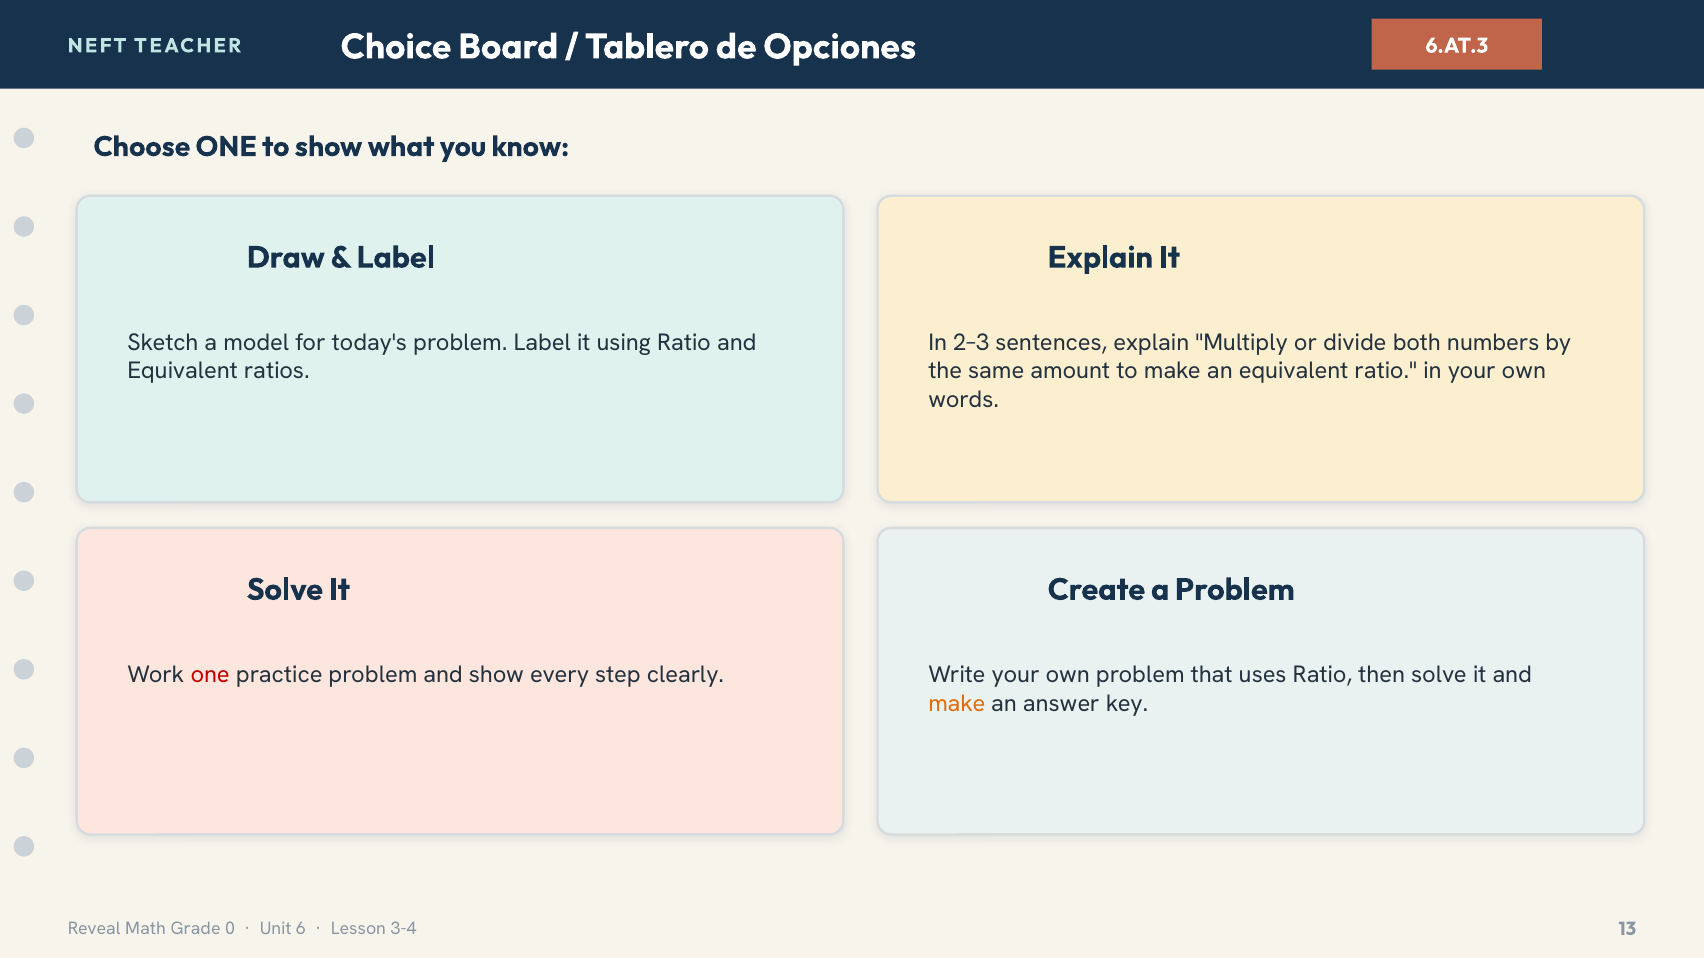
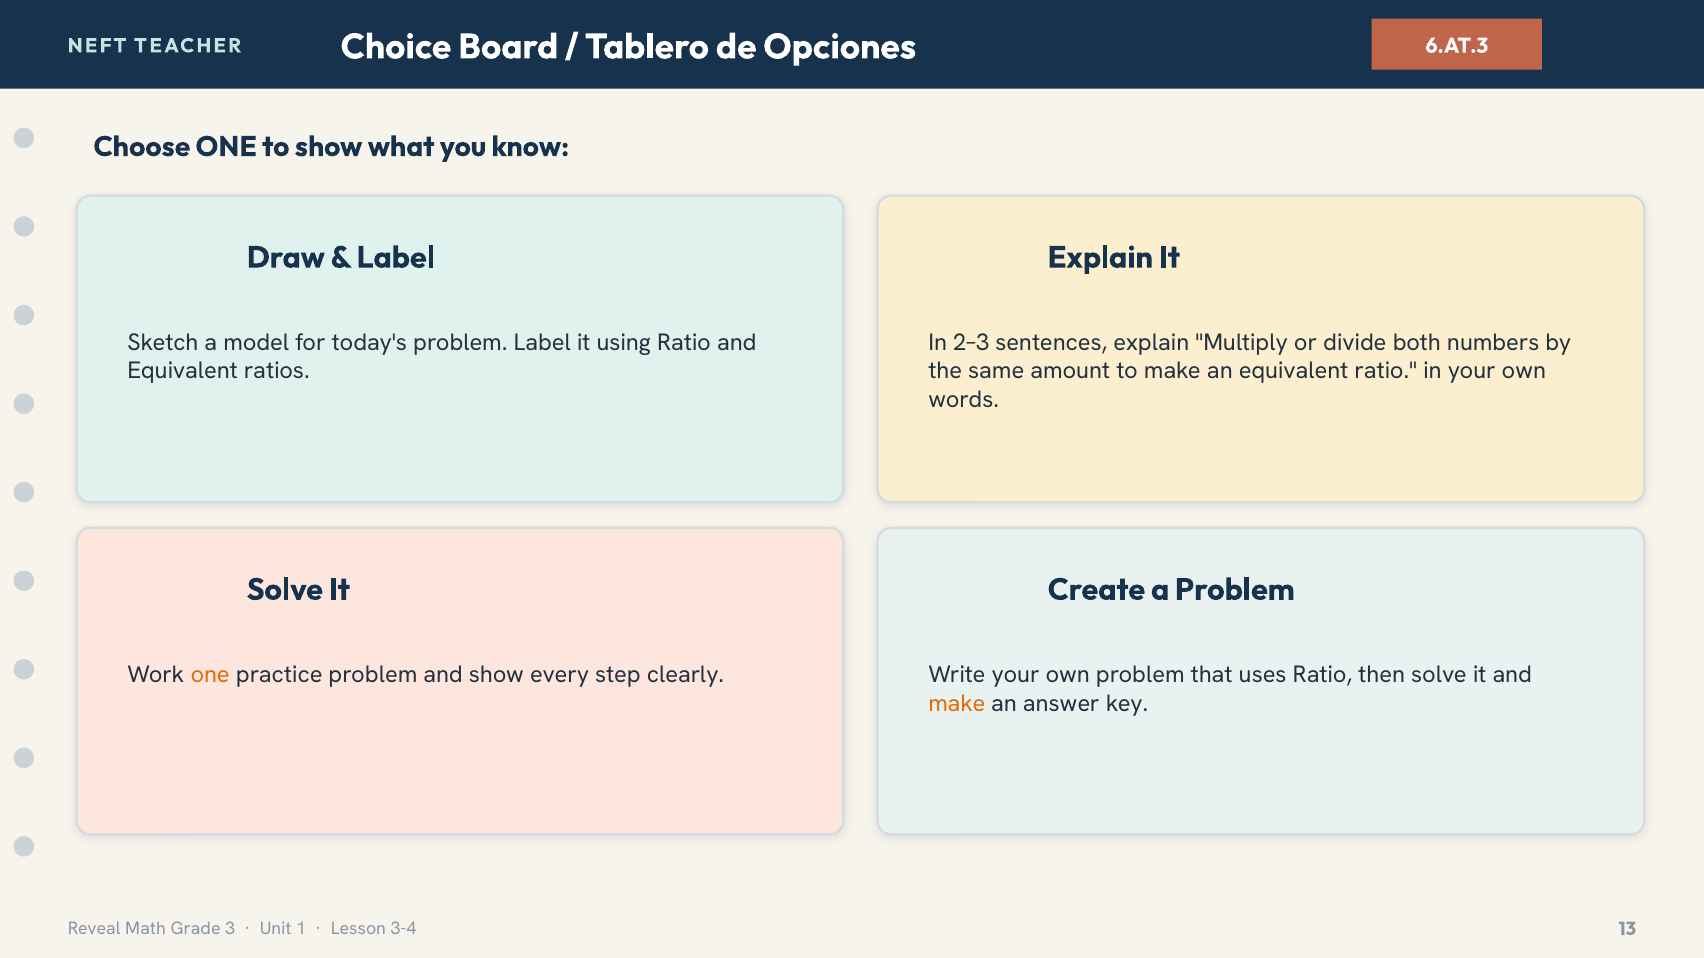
one at (210, 675) colour: red -> orange
0: 0 -> 3
6: 6 -> 1
